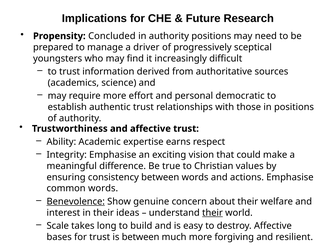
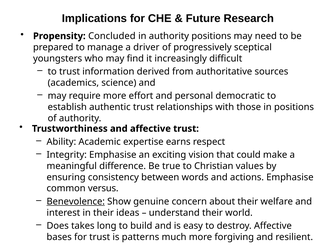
common words: words -> versus
their at (212, 212) underline: present -> none
Scale: Scale -> Does
is between: between -> patterns
